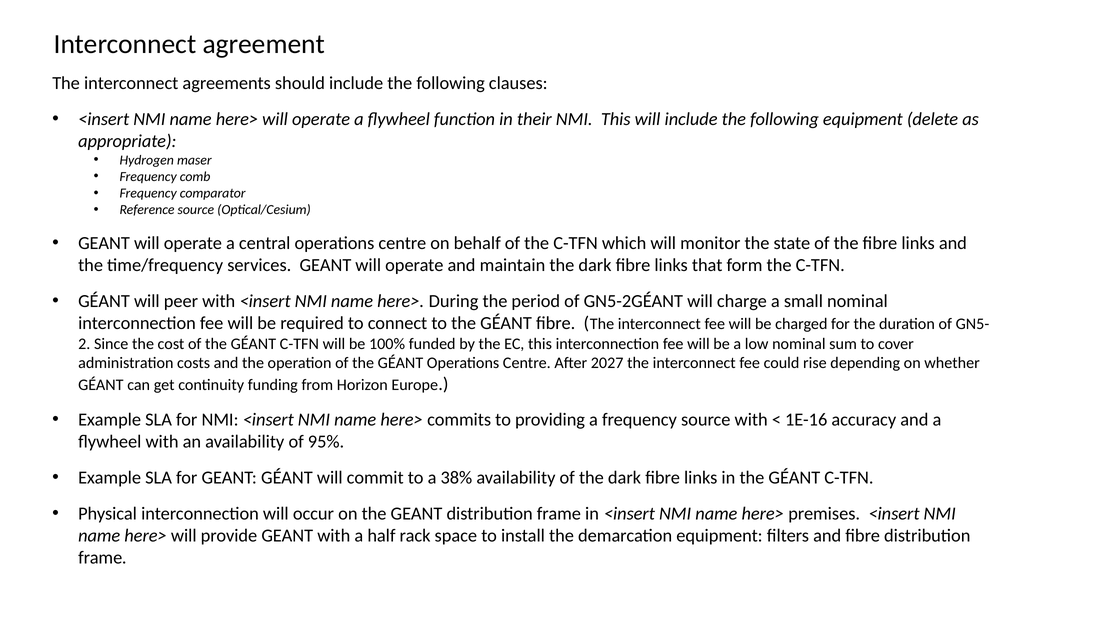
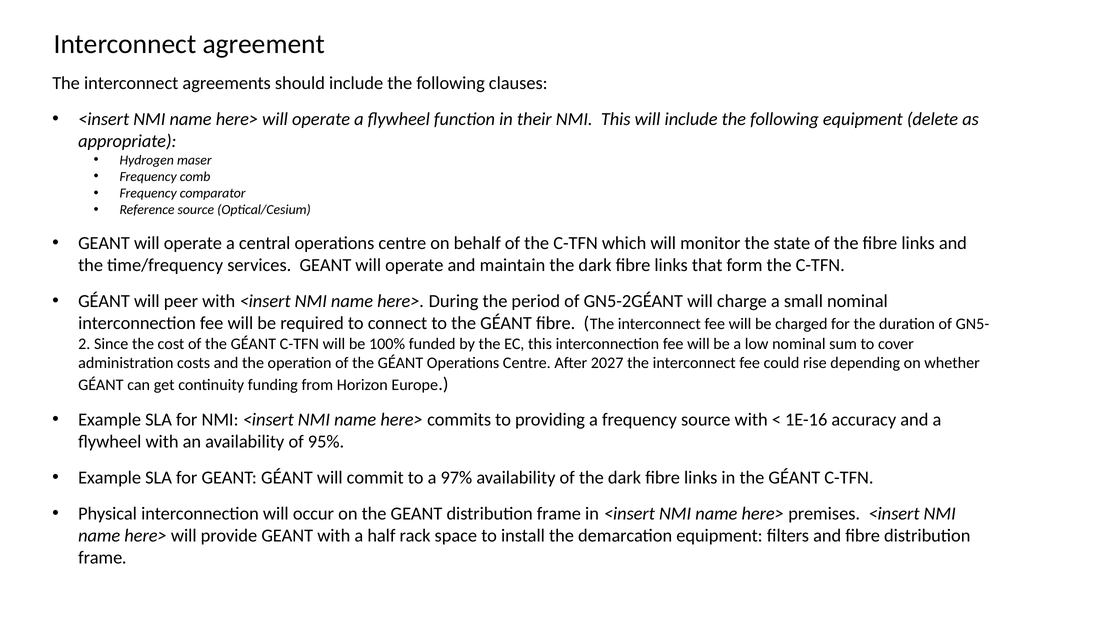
38%: 38% -> 97%
